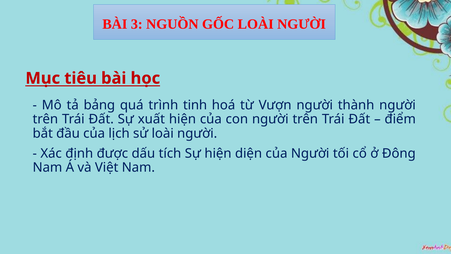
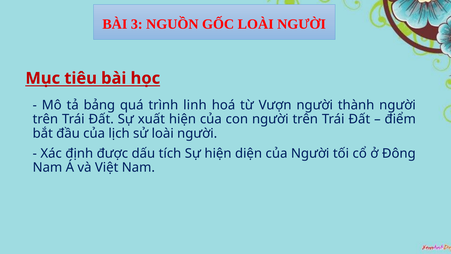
tinh: tinh -> linh
